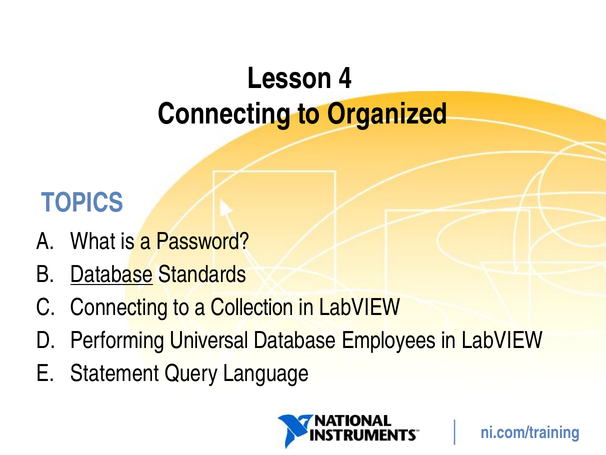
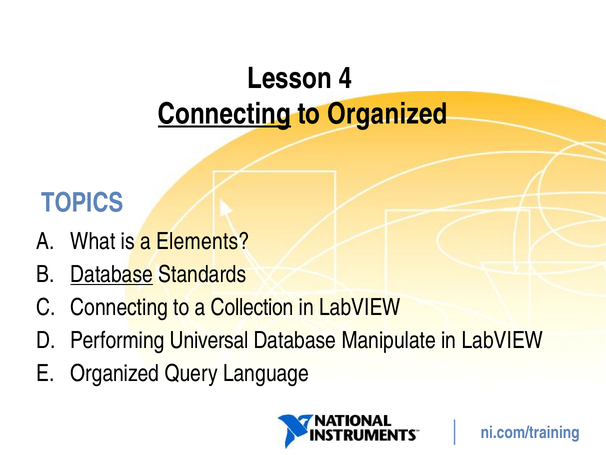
Connecting at (224, 114) underline: none -> present
Password: Password -> Elements
Employees: Employees -> Manipulate
Statement at (115, 373): Statement -> Organized
